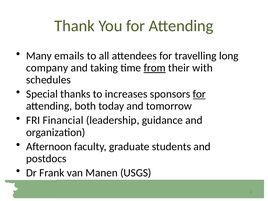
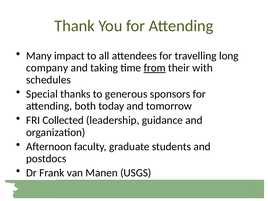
emails: emails -> impact
increases: increases -> generous
for at (199, 94) underline: present -> none
Financial: Financial -> Collected
